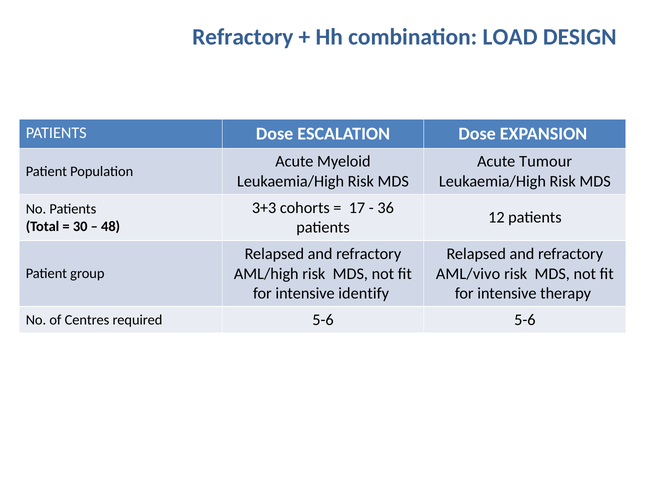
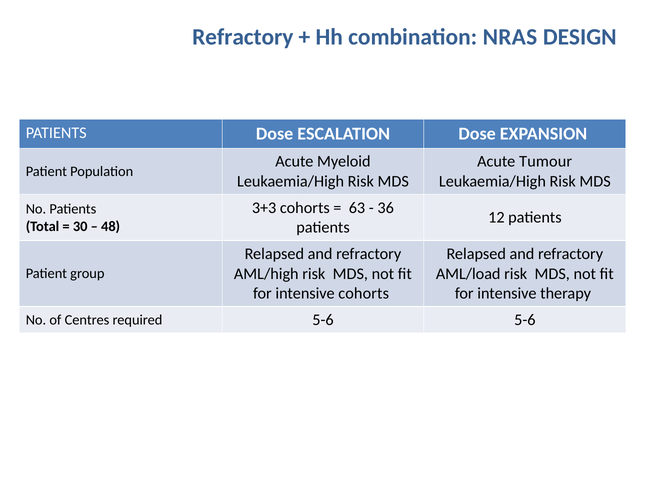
LOAD: LOAD -> NRAS
17: 17 -> 63
AML/vivo: AML/vivo -> AML/load
intensive identify: identify -> cohorts
